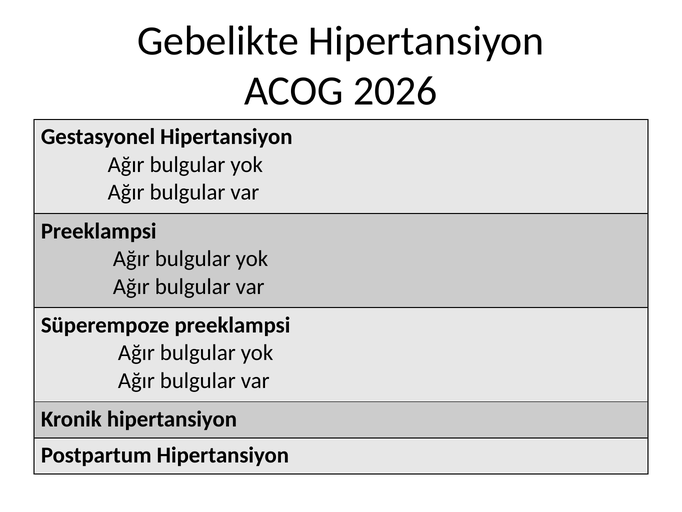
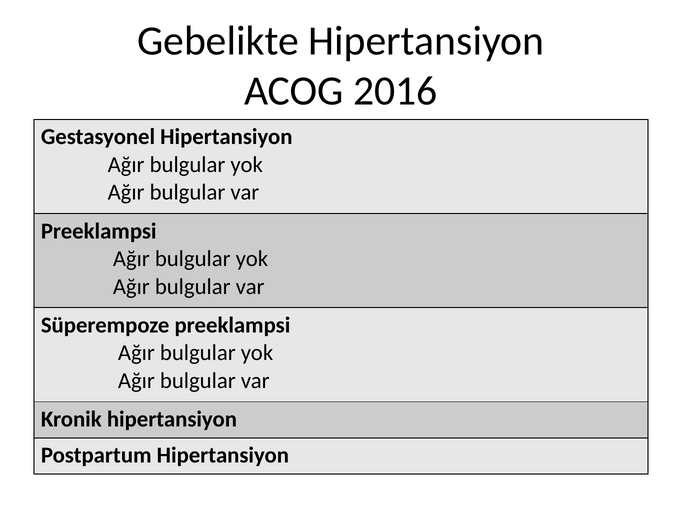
2026: 2026 -> 2016
